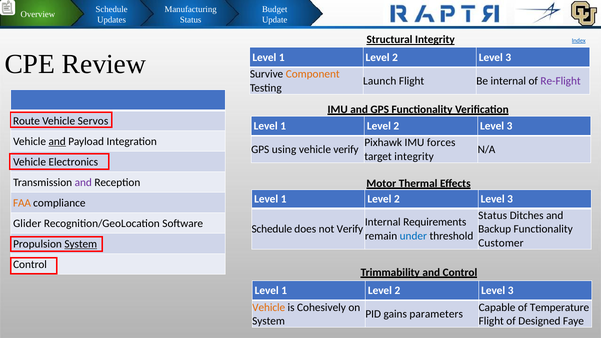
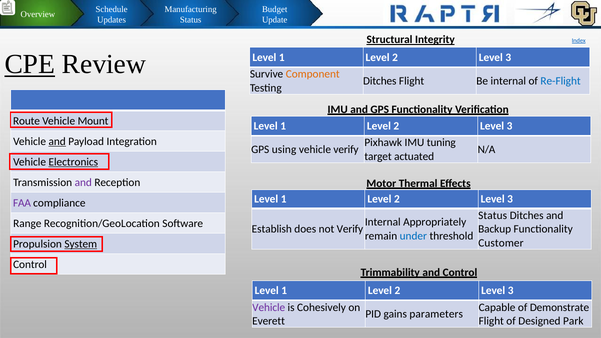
CPE underline: none -> present
Launch at (380, 81): Launch -> Ditches
Re-Flight colour: purple -> blue
Servos: Servos -> Mount
forces: forces -> tuning
integrity: integrity -> actuated
Electronics underline: none -> present
FAA colour: orange -> purple
Requirements: Requirements -> Appropriately
Glider: Glider -> Range
Schedule at (272, 229): Schedule -> Establish
Vehicle at (269, 307) colour: orange -> purple
Temperature: Temperature -> Demonstrate
System at (269, 321): System -> Everett
Faye: Faye -> Park
